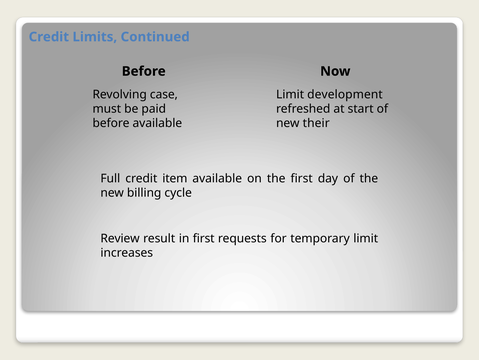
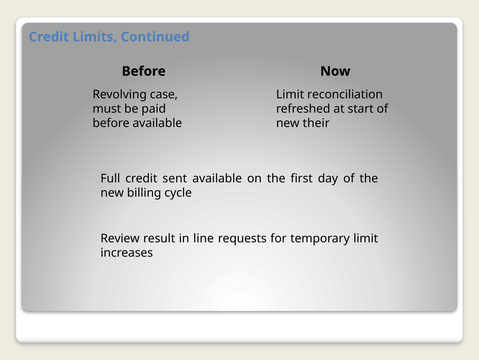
development: development -> reconciliation
item: item -> sent
in first: first -> line
